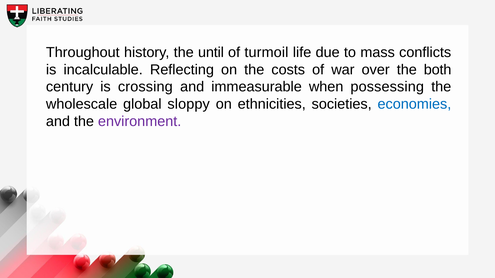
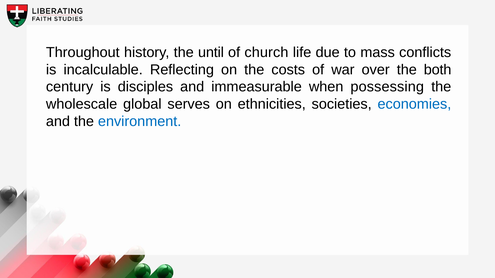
turmoil: turmoil -> church
crossing: crossing -> disciples
sloppy: sloppy -> serves
environment colour: purple -> blue
